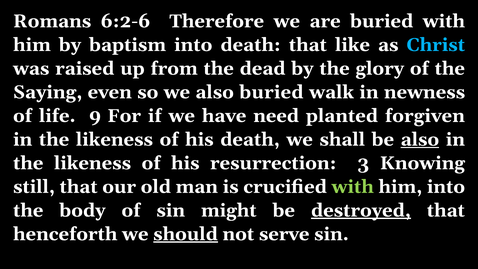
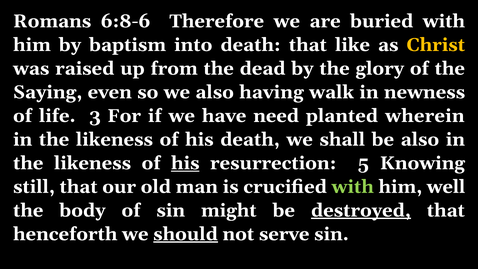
6:2-6: 6:2-6 -> 6:8-6
Christ colour: light blue -> yellow
also buried: buried -> having
9: 9 -> 3
forgiven: forgiven -> wherein
also at (420, 139) underline: present -> none
his at (185, 163) underline: none -> present
3: 3 -> 5
him into: into -> well
